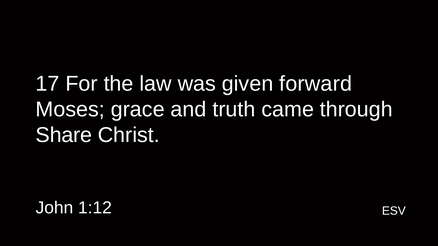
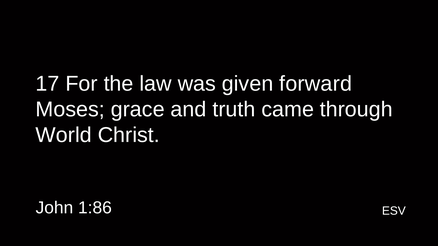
Share: Share -> World
1:12: 1:12 -> 1:86
